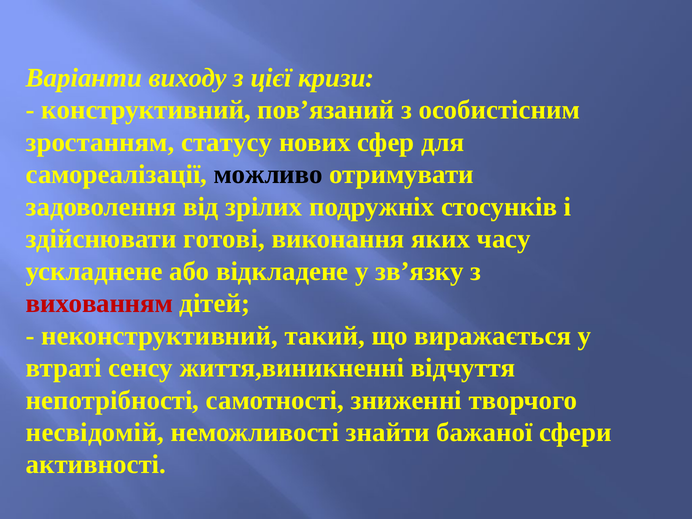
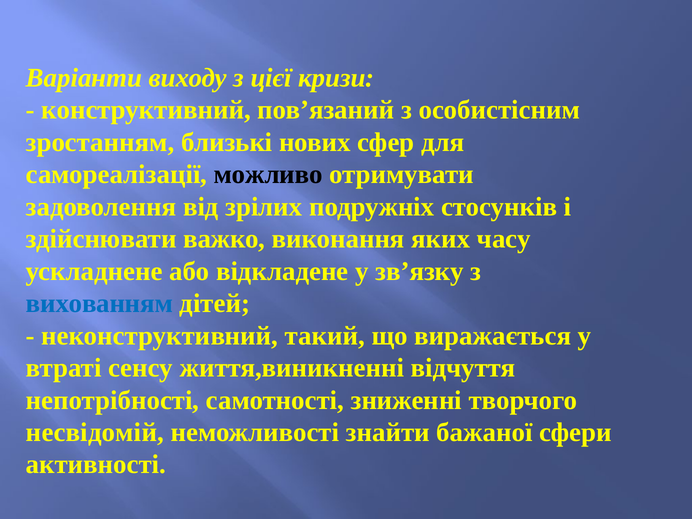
статусу: статусу -> близькі
готові: готові -> важко
вихованням colour: red -> blue
